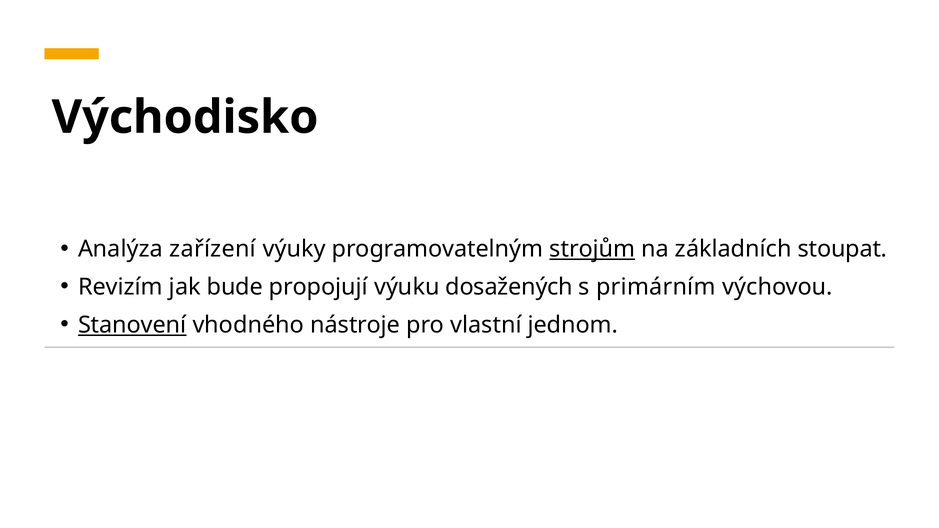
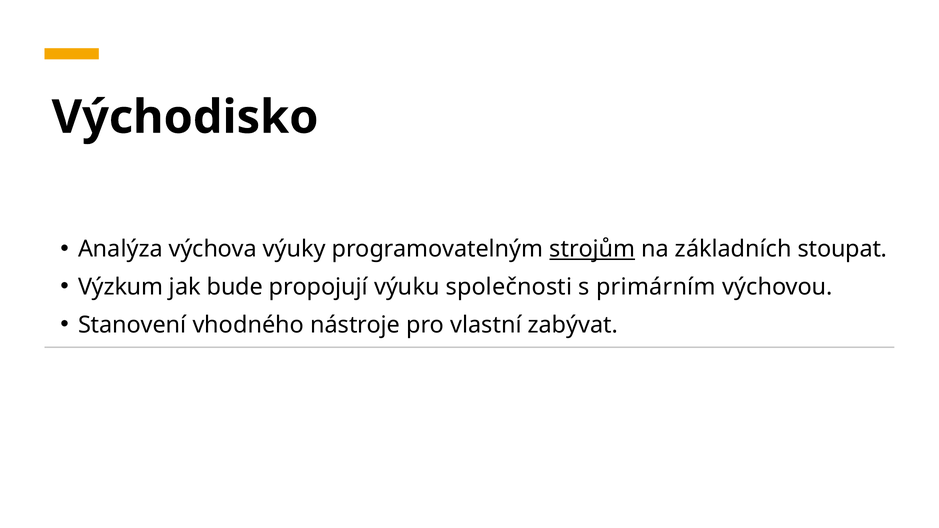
zařízení: zařízení -> výchova
Revizím: Revizím -> Výzkum
dosažených: dosažených -> společnosti
Stanovení underline: present -> none
jednom: jednom -> zabývat
